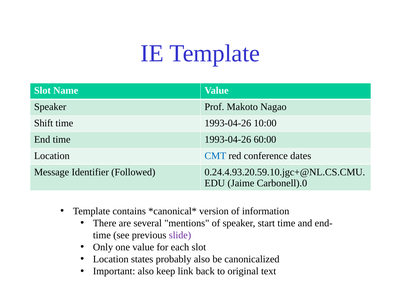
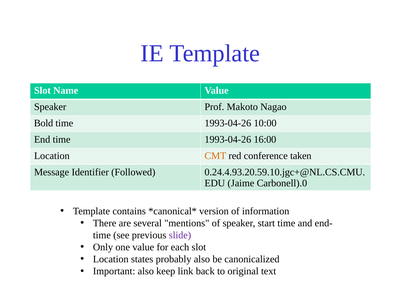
Shift: Shift -> Bold
60:00: 60:00 -> 16:00
CMT colour: blue -> orange
dates: dates -> taken
